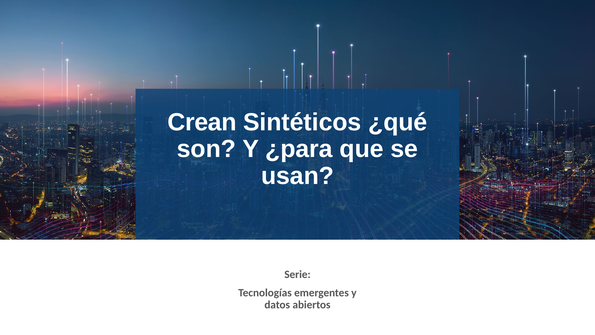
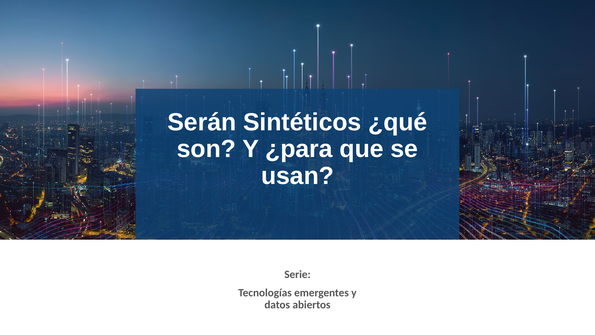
Crean: Crean -> Serán
